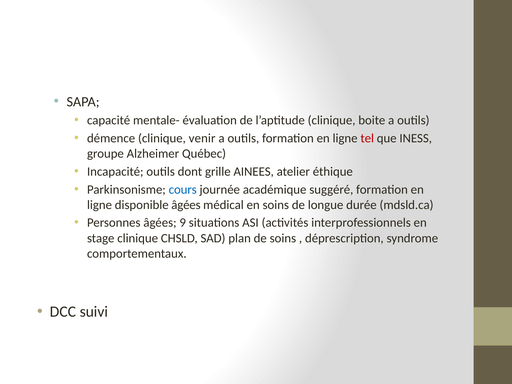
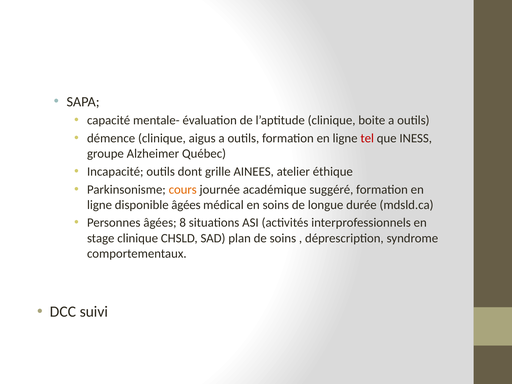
venir: venir -> aigus
cours colour: blue -> orange
9: 9 -> 8
